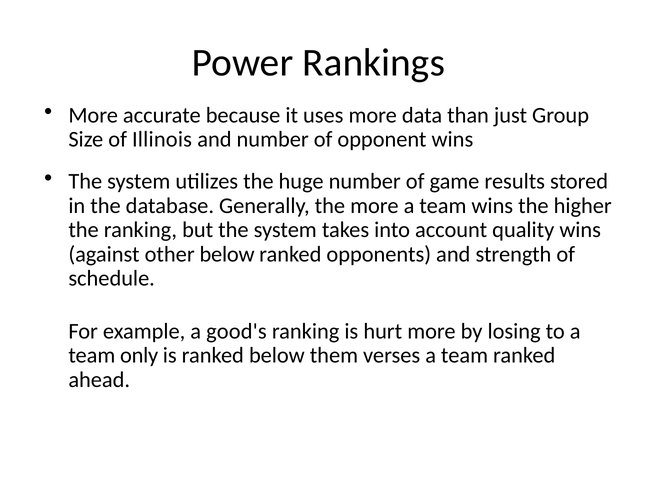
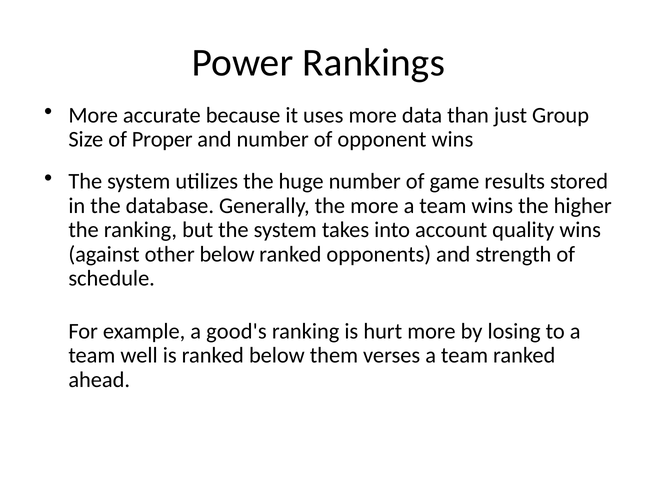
Illinois: Illinois -> Proper
only: only -> well
